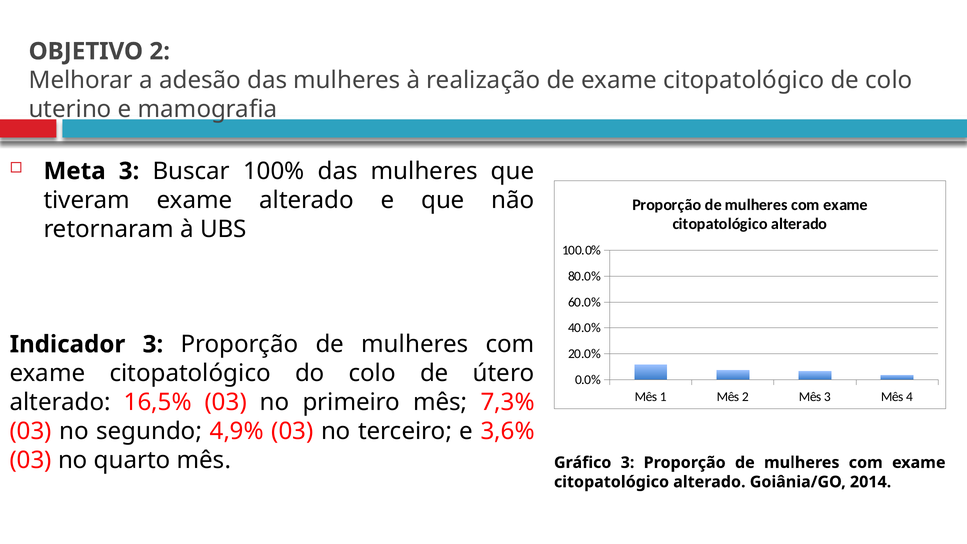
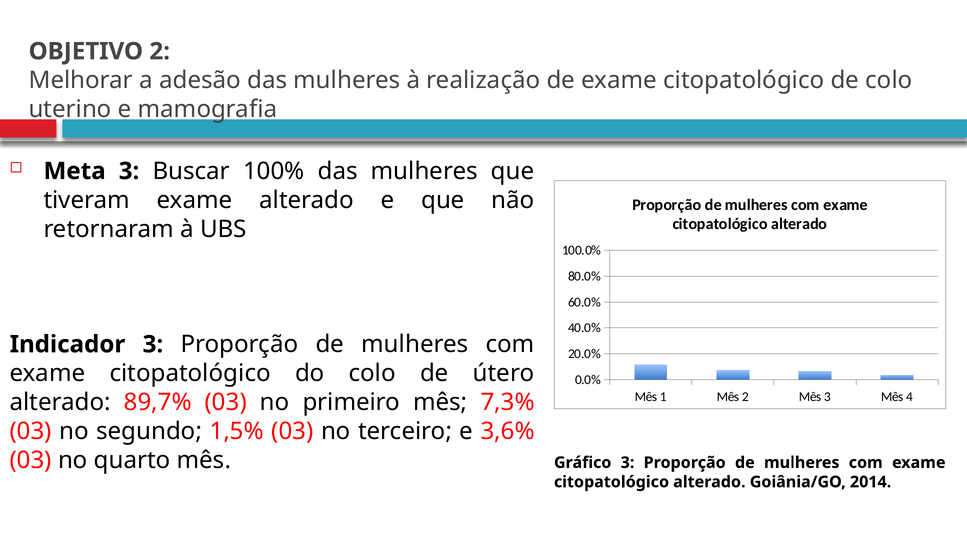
16,5%: 16,5% -> 89,7%
4,9%: 4,9% -> 1,5%
